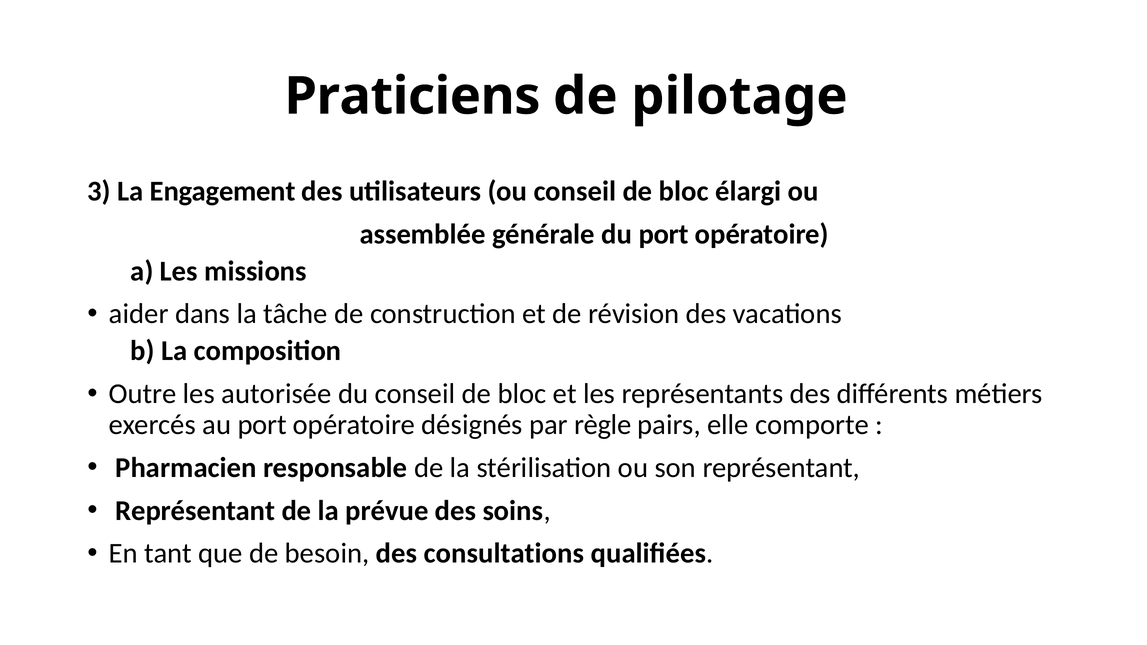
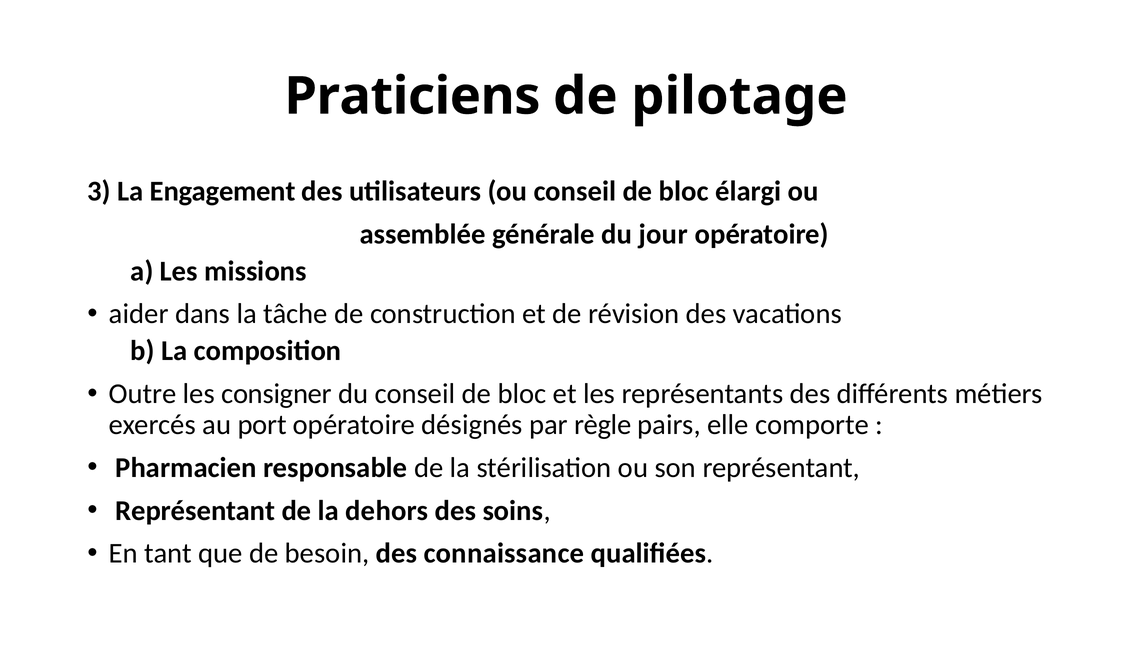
du port: port -> jour
autorisée: autorisée -> consigner
prévue: prévue -> dehors
consultations: consultations -> connaissance
